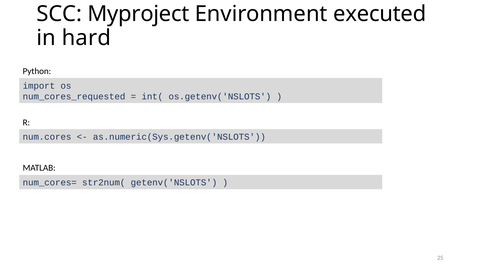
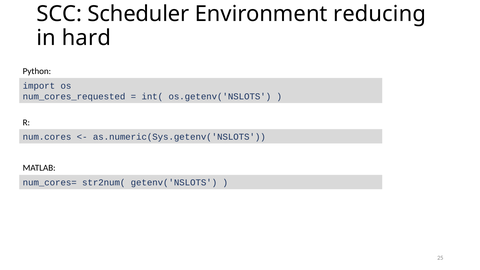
Myproject: Myproject -> Scheduler
executed: executed -> reducing
